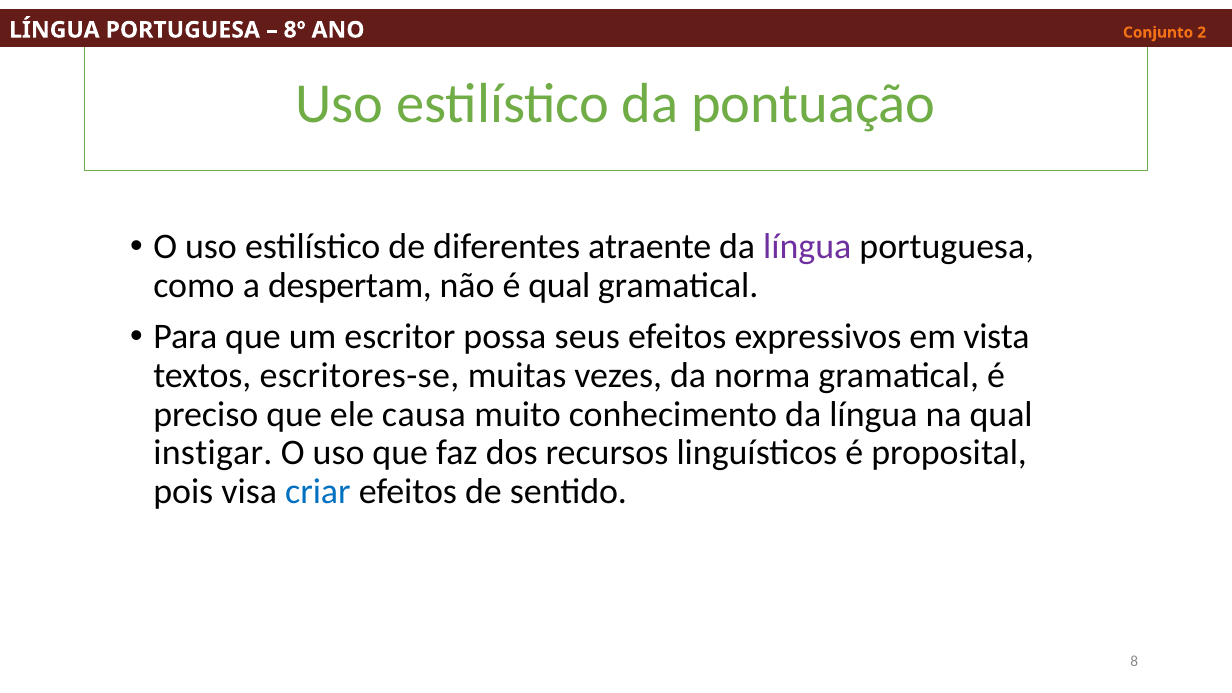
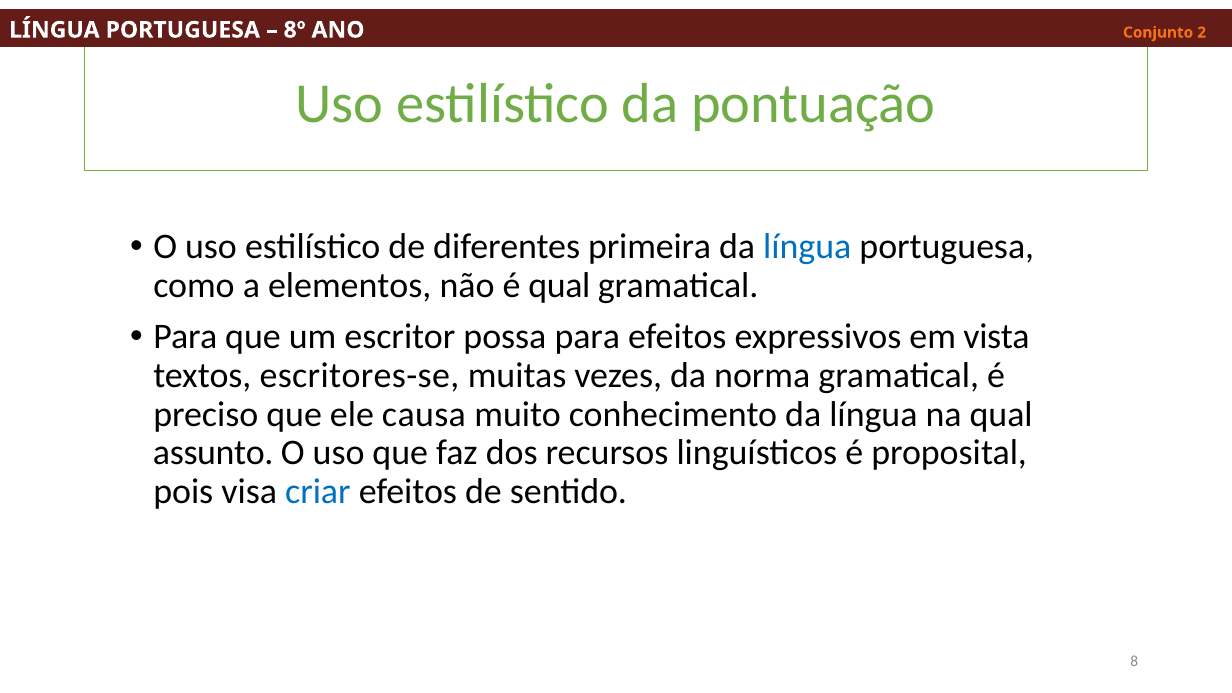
atraente: atraente -> primeira
língua at (807, 247) colour: purple -> blue
despertam: despertam -> elementos
possa seus: seus -> para
instigar: instigar -> assunto
